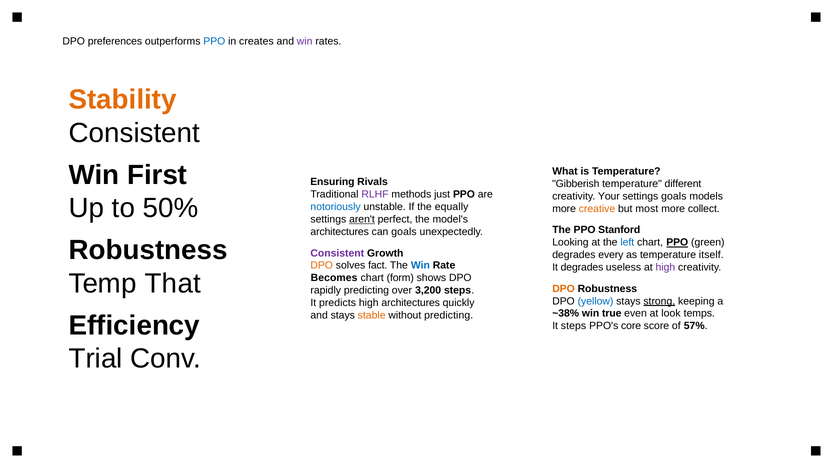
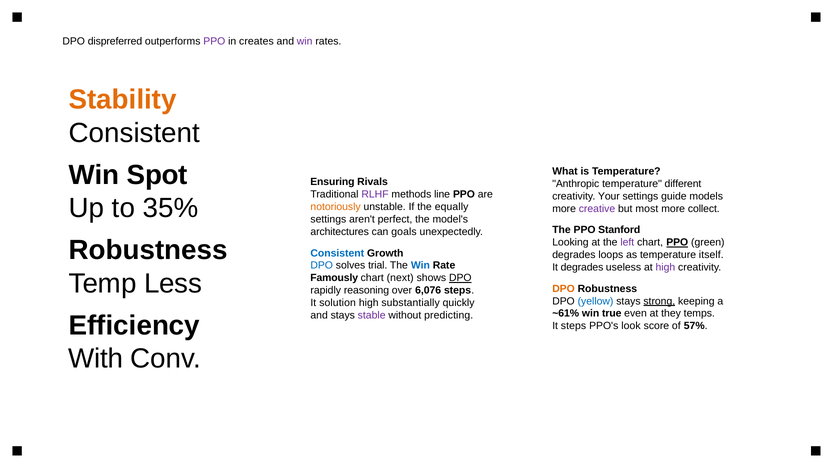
preferences: preferences -> dispreferred
PPO at (214, 41) colour: blue -> purple
First: First -> Spot
Gibberish: Gibberish -> Anthropic
just: just -> line
settings goals: goals -> guide
50%: 50% -> 35%
notoriously colour: blue -> orange
creative colour: orange -> purple
aren't underline: present -> none
left colour: blue -> purple
Consistent at (337, 253) colour: purple -> blue
every: every -> loops
DPO at (322, 266) colour: orange -> blue
fact: fact -> trial
That: That -> Less
Becomes: Becomes -> Famously
form: form -> next
DPO at (460, 278) underline: none -> present
rapidly predicting: predicting -> reasoning
3,200: 3,200 -> 6,076
predicts: predicts -> solution
high architectures: architectures -> substantially
~38%: ~38% -> ~61%
look: look -> they
stable colour: orange -> purple
core: core -> look
Trial: Trial -> With
